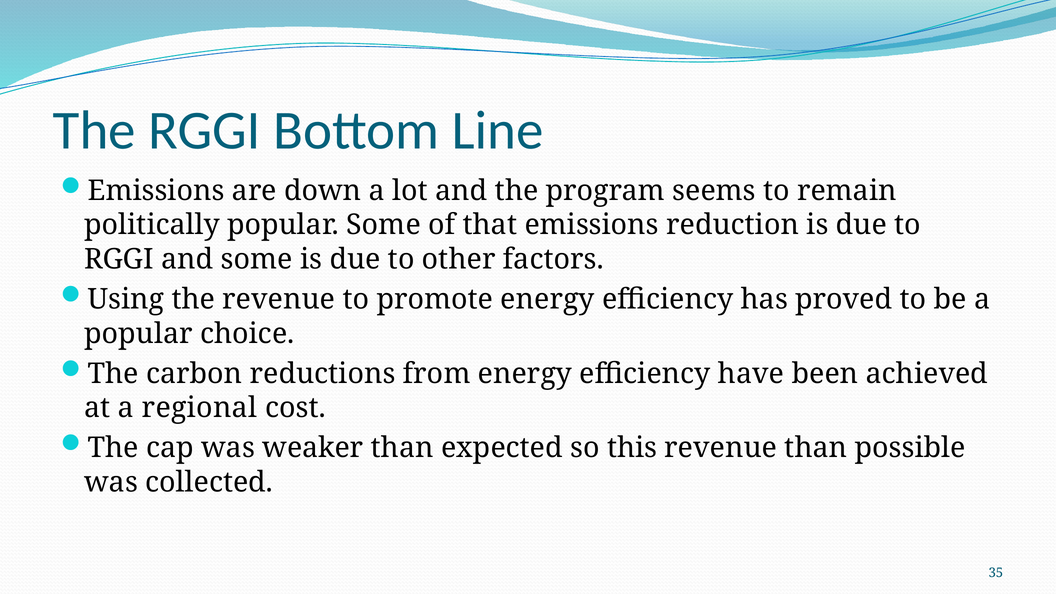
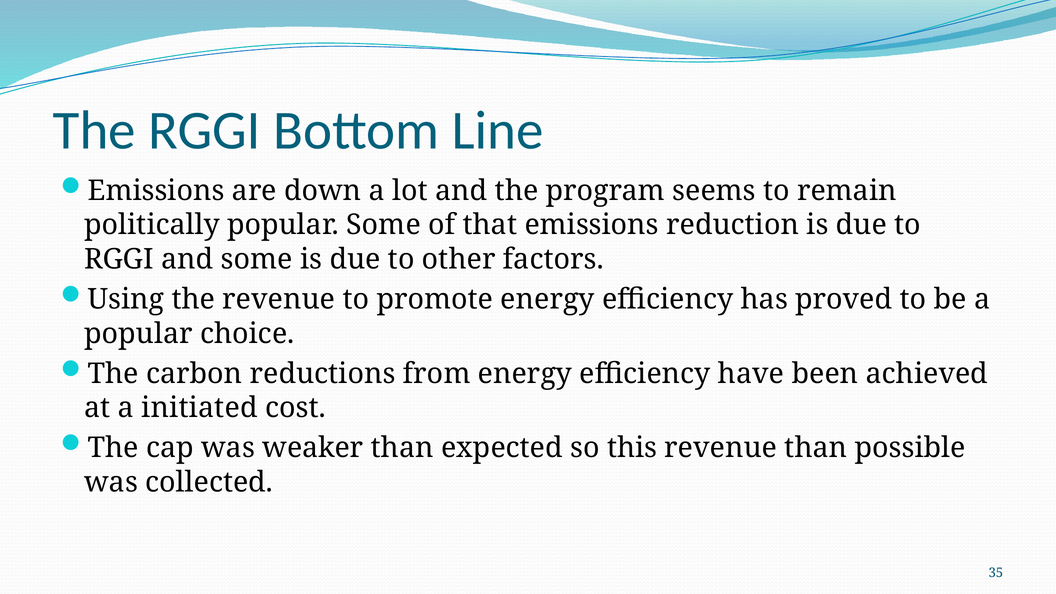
regional: regional -> initiated
